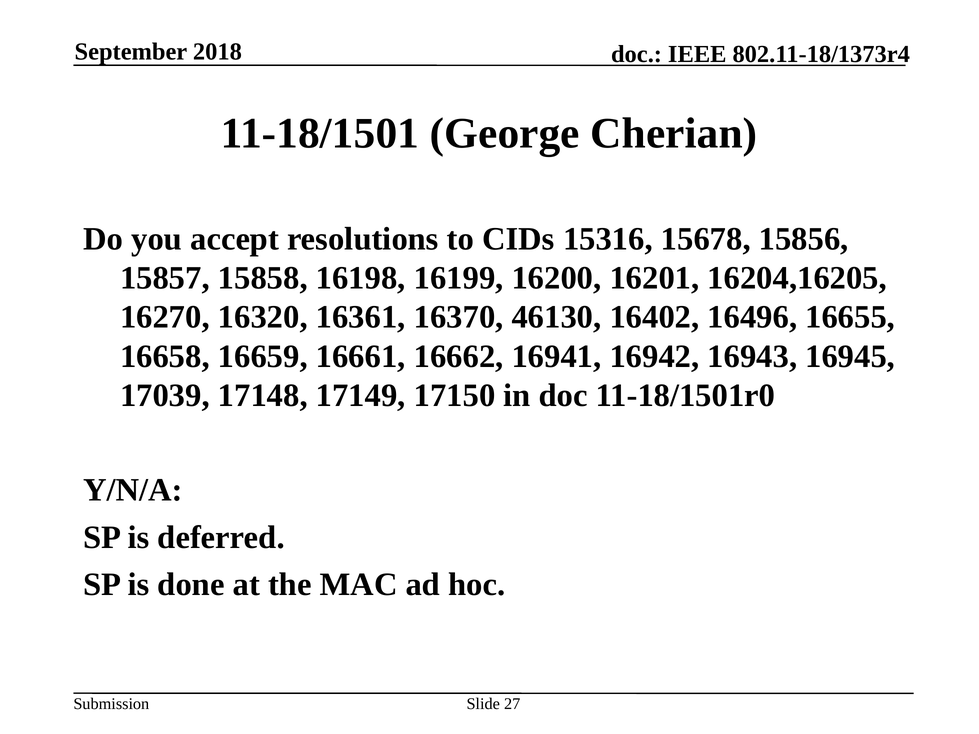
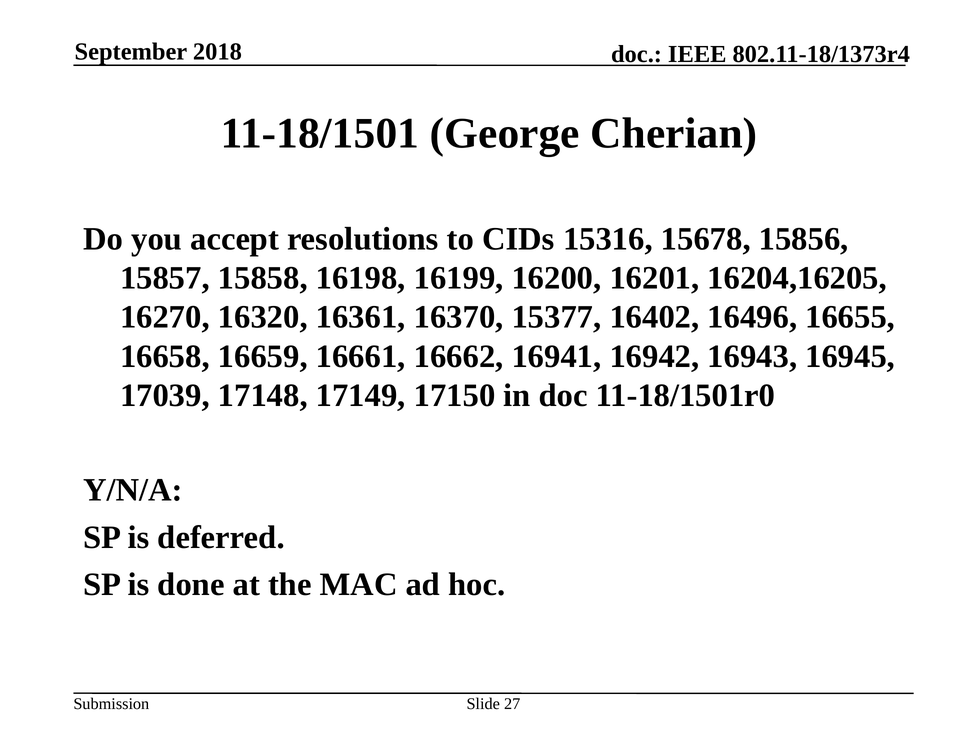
46130: 46130 -> 15377
